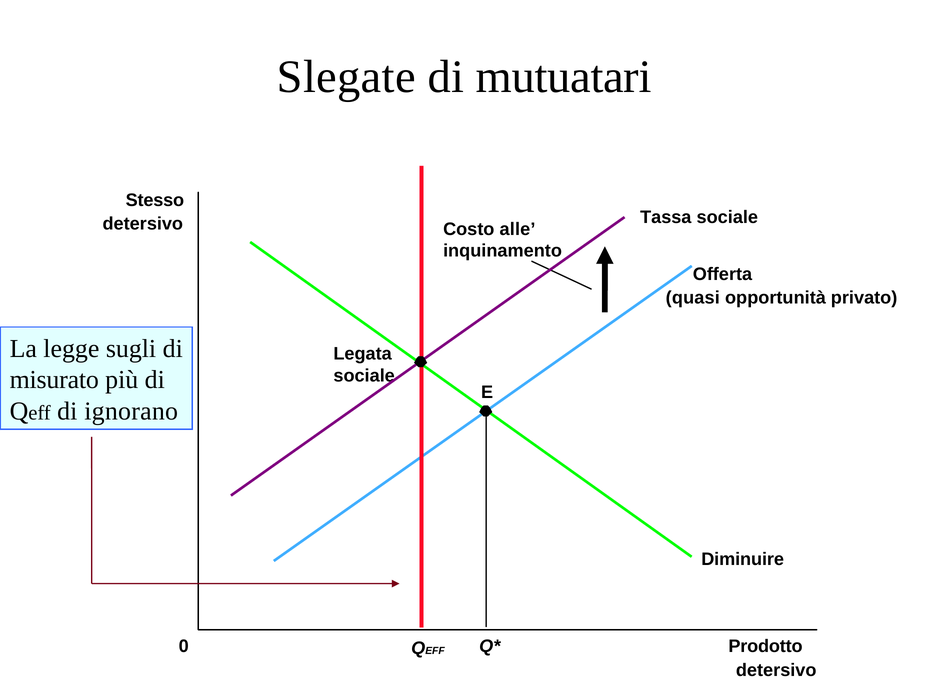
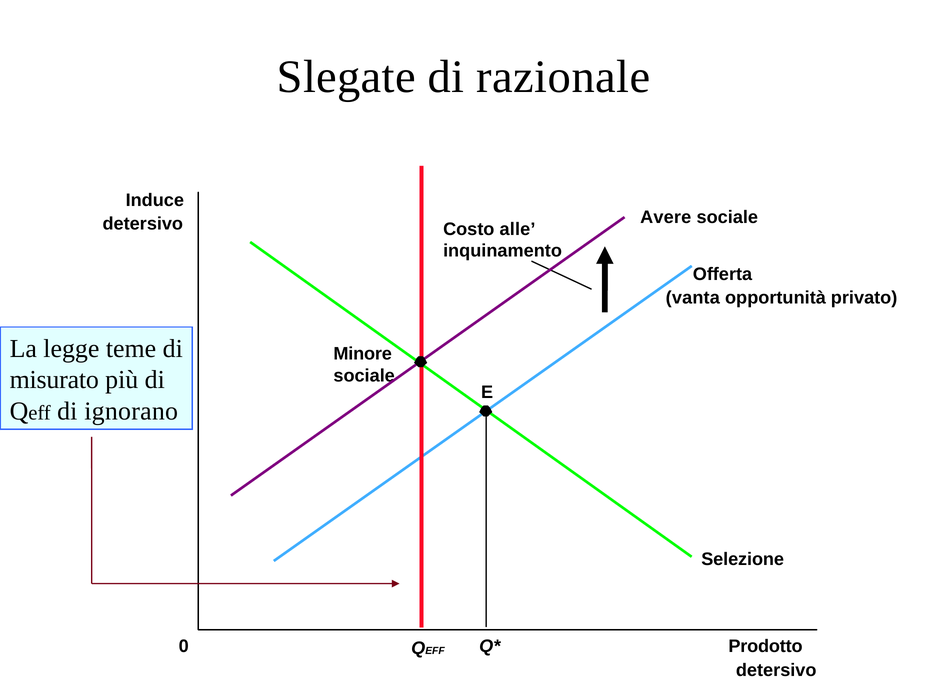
mutuatari: mutuatari -> razionale
Stesso: Stesso -> Induce
Tassa: Tassa -> Avere
quasi: quasi -> vanta
sugli: sugli -> teme
Legata: Legata -> Minore
Diminuire: Diminuire -> Selezione
